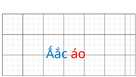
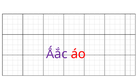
Ǻắc colour: blue -> purple
